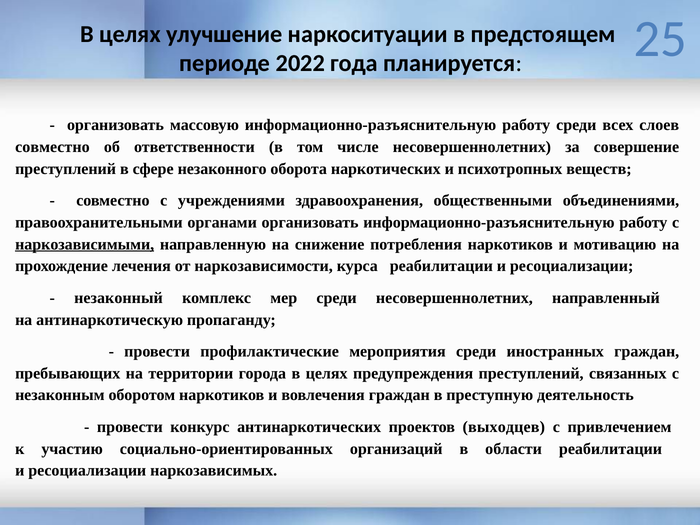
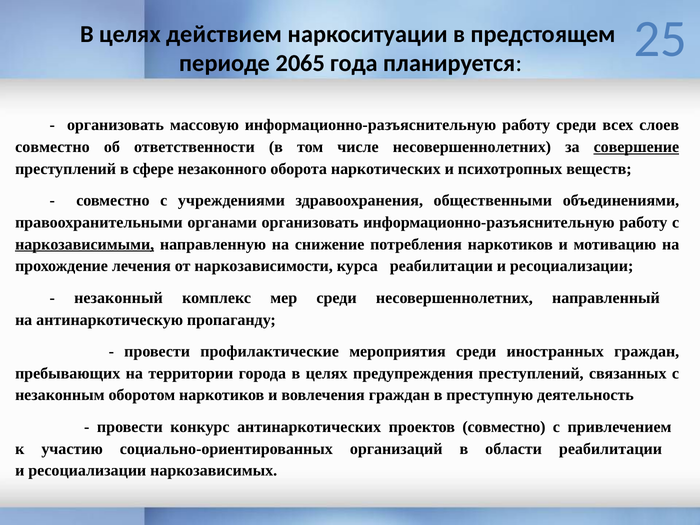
улучшение: улучшение -> действием
2022: 2022 -> 2065
совершение underline: none -> present
проектов выходцев: выходцев -> совместно
